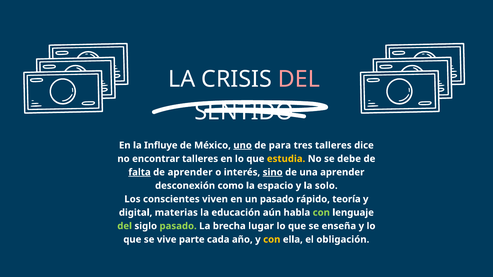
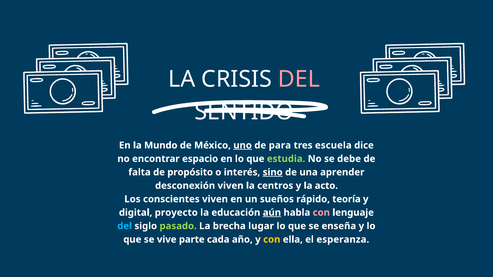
Influye: Influye -> Mundo
tres talleres: talleres -> escuela
encontrar talleres: talleres -> espacio
estudia colour: yellow -> light green
falta underline: present -> none
de aprender: aprender -> propósito
desconexión como: como -> viven
espacio: espacio -> centros
solo: solo -> acto
un pasado: pasado -> sueños
materias: materias -> proyecto
aún underline: none -> present
con at (321, 213) colour: light green -> pink
del at (125, 226) colour: light green -> light blue
obligación: obligación -> esperanza
